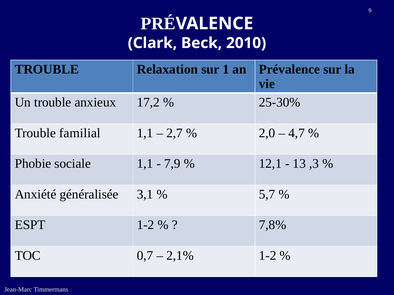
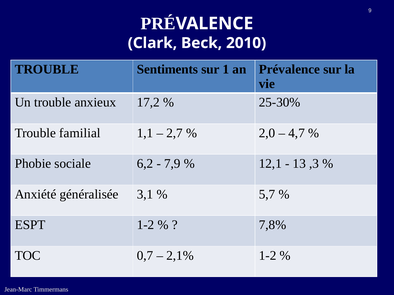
Relaxation: Relaxation -> Sentiments
sociale 1,1: 1,1 -> 6,2
